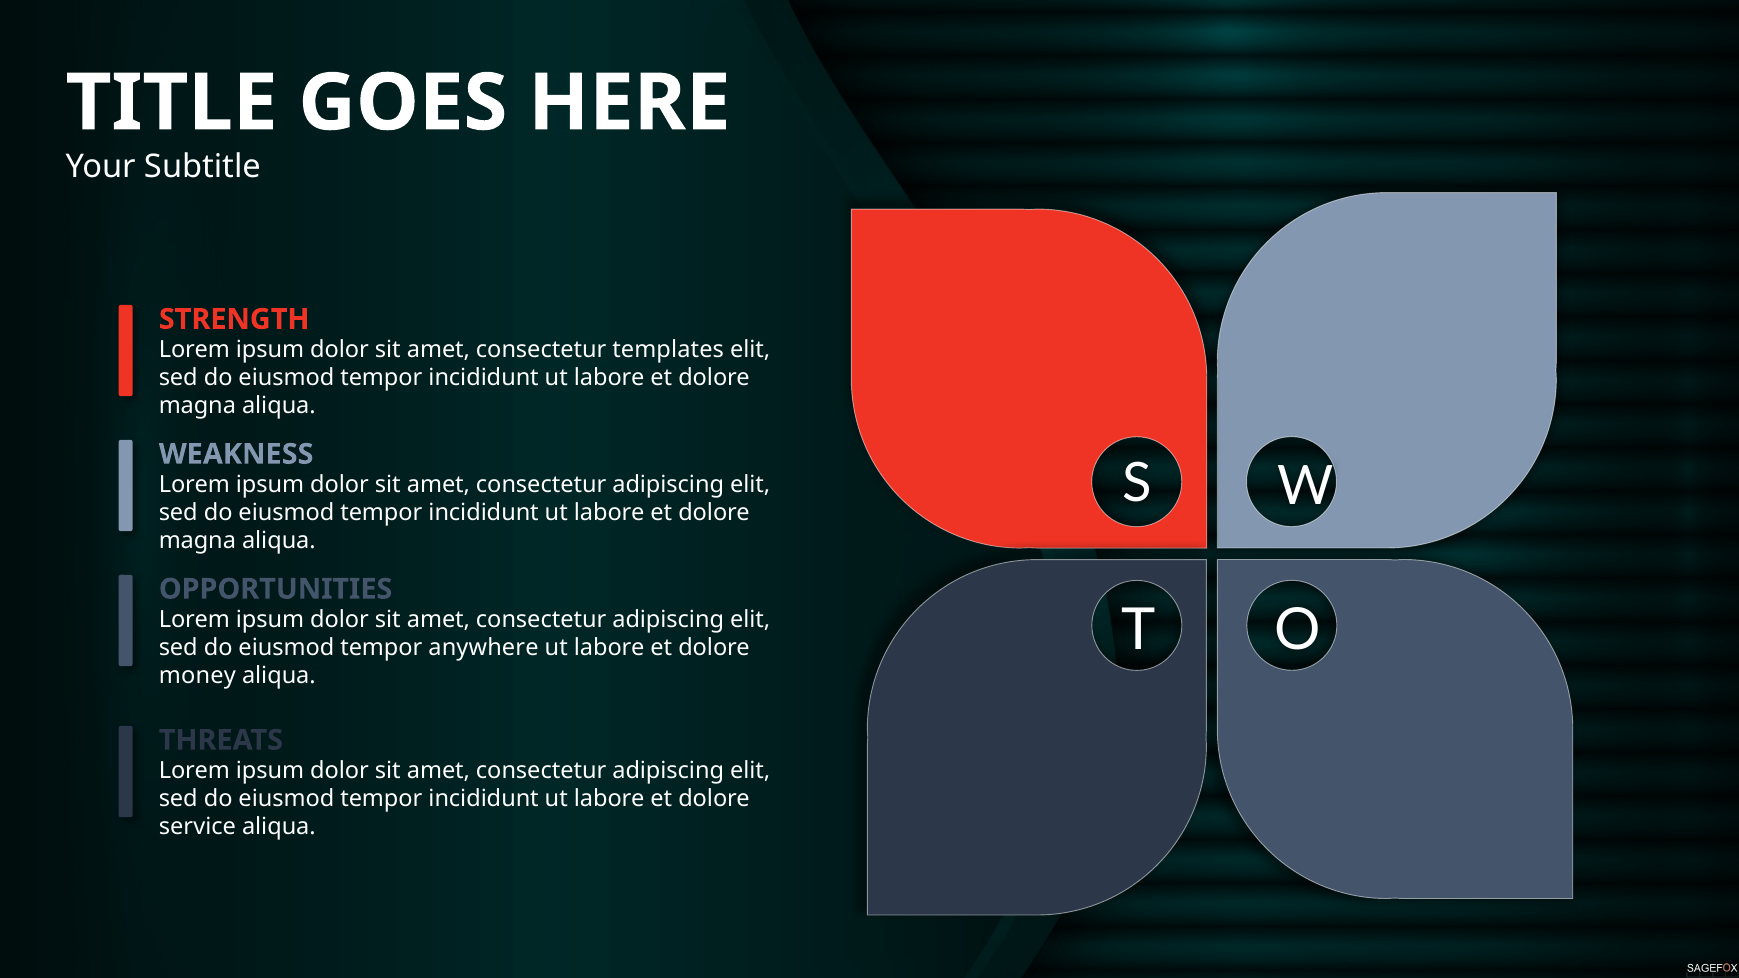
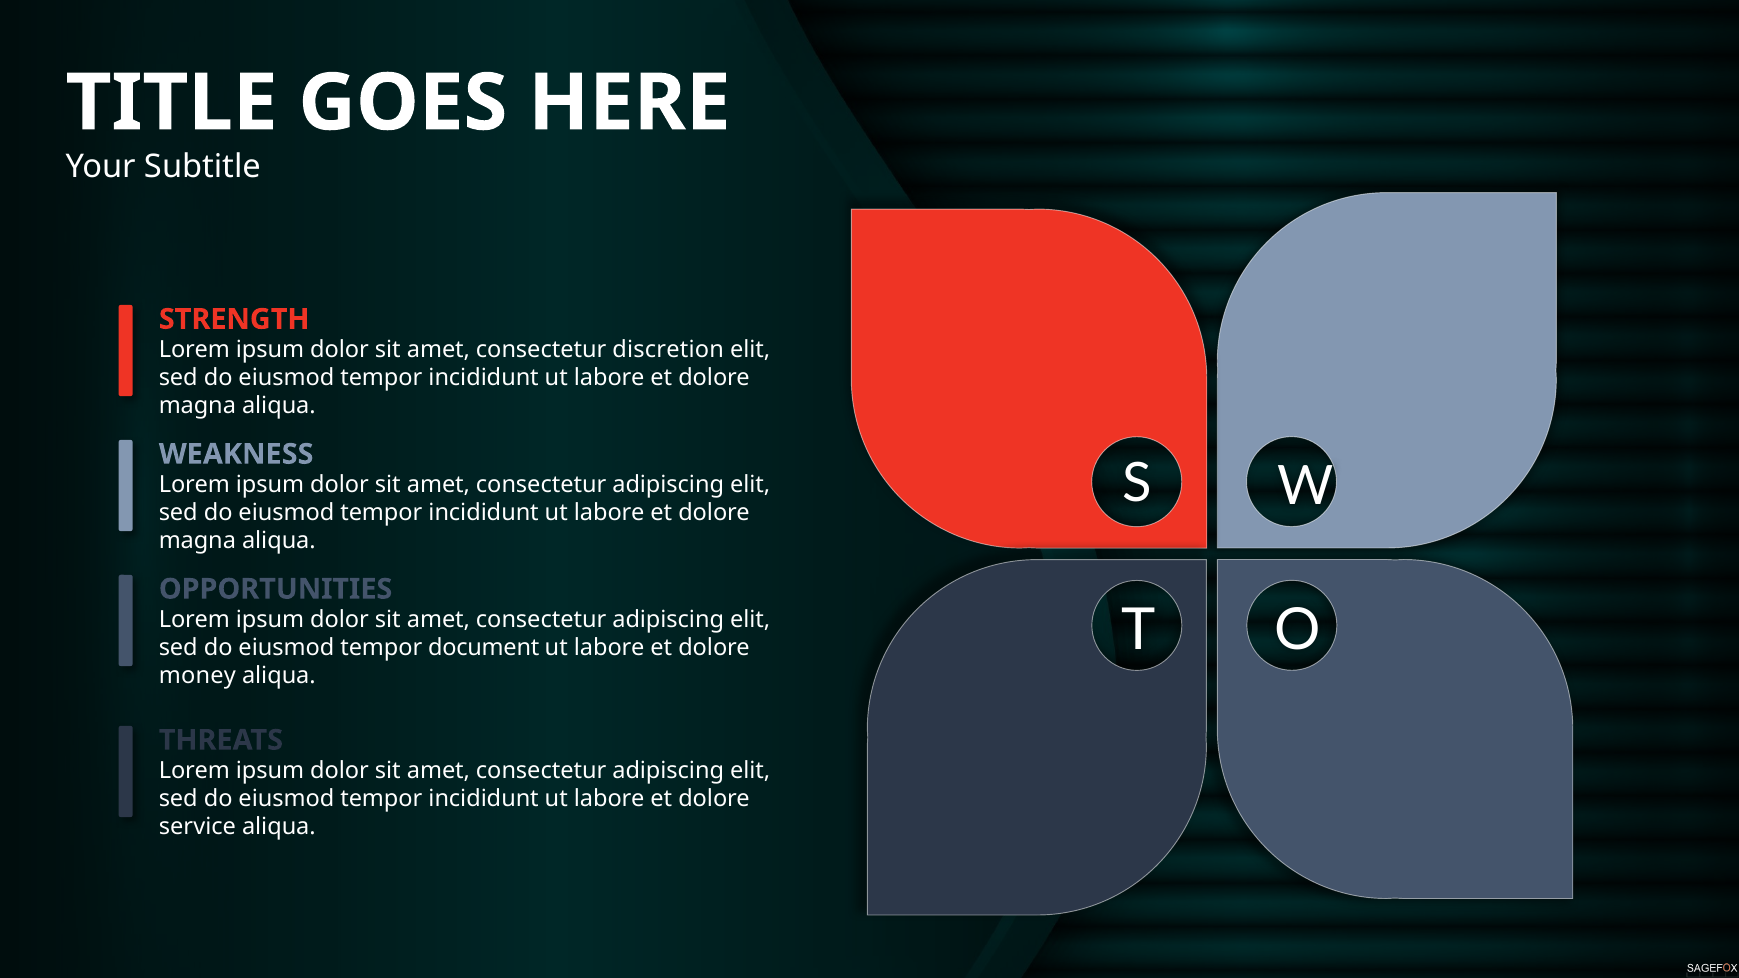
templates: templates -> discretion
anywhere: anywhere -> document
